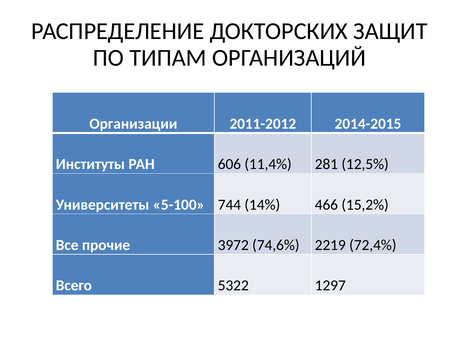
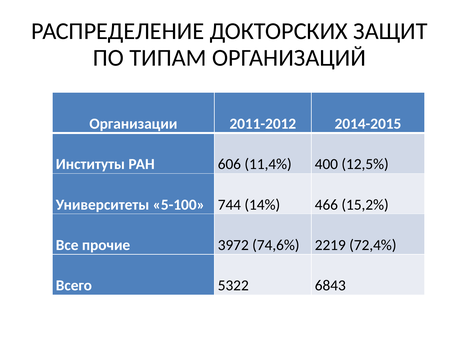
281: 281 -> 400
1297: 1297 -> 6843
